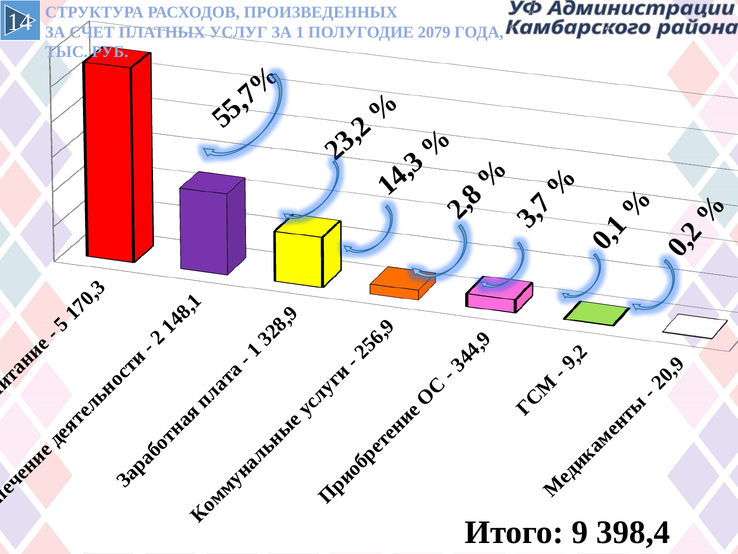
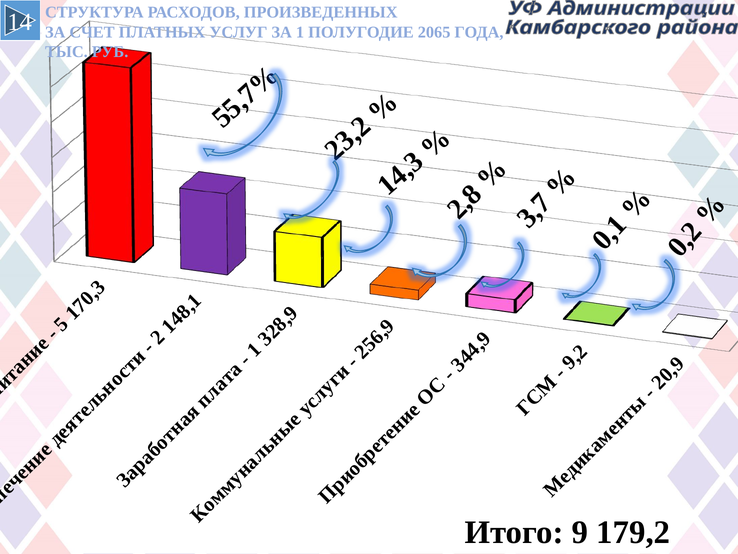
2079: 2079 -> 2065
398,4: 398,4 -> 179,2
